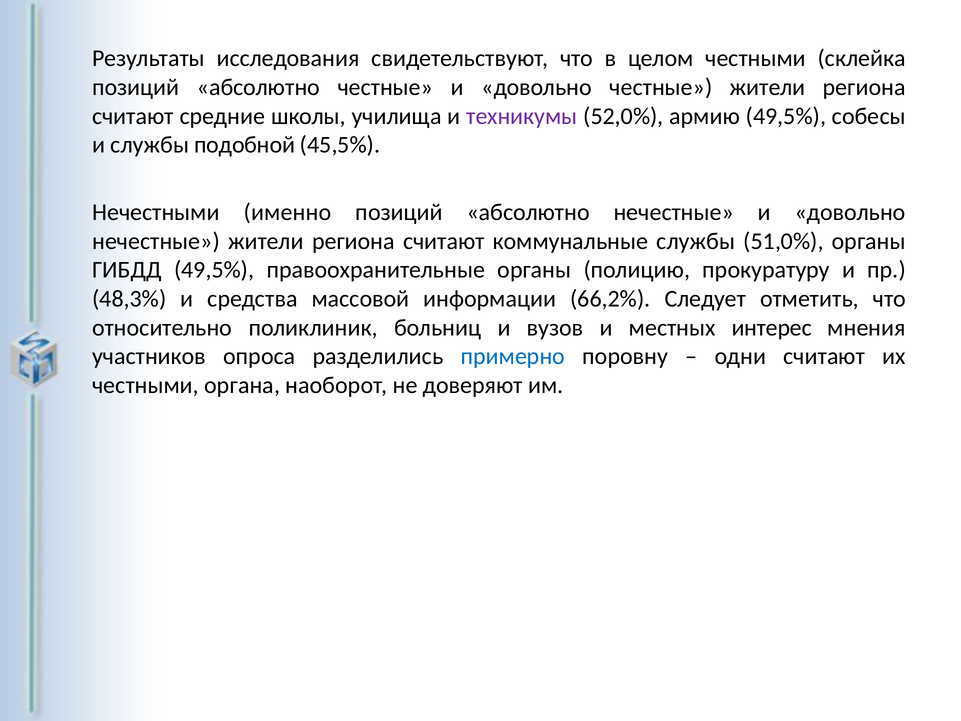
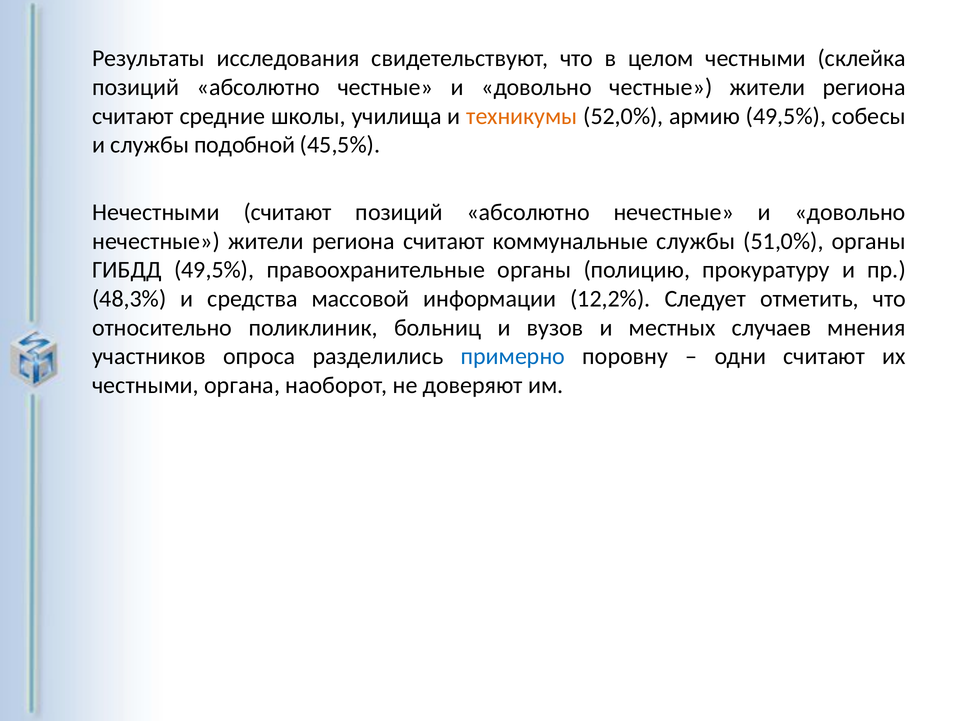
техникумы colour: purple -> orange
Нечестными именно: именно -> считают
66,2%: 66,2% -> 12,2%
интерес: интерес -> случаев
